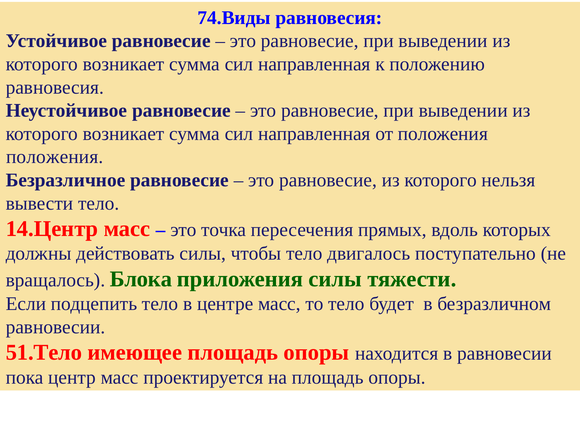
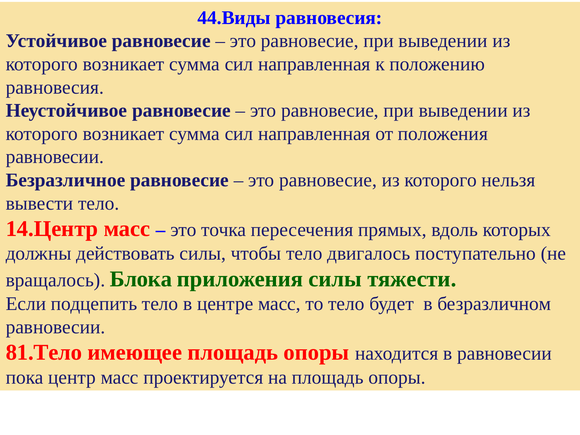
74.Виды: 74.Виды -> 44.Виды
положения at (55, 157): положения -> равновесии
51.Тело: 51.Тело -> 81.Тело
